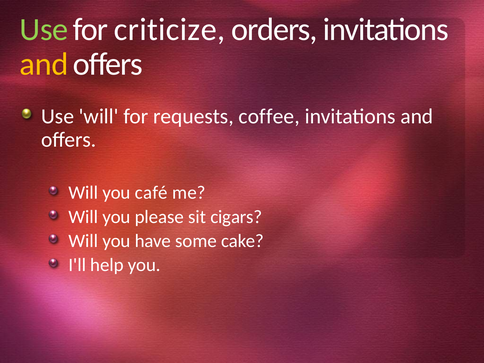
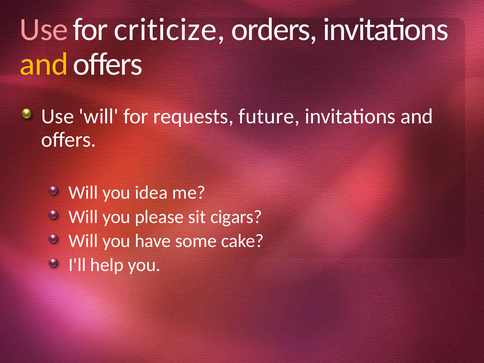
Use at (44, 29) colour: light green -> pink
coffee: coffee -> future
café: café -> idea
